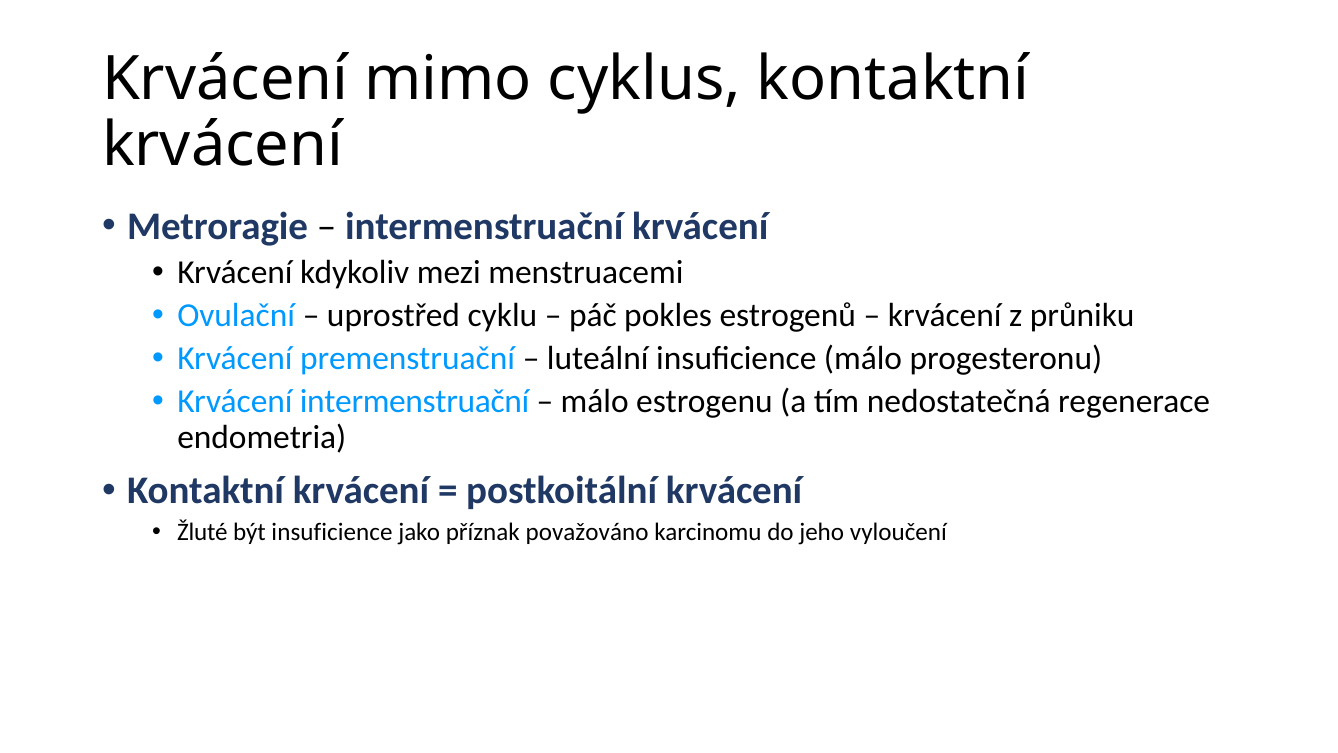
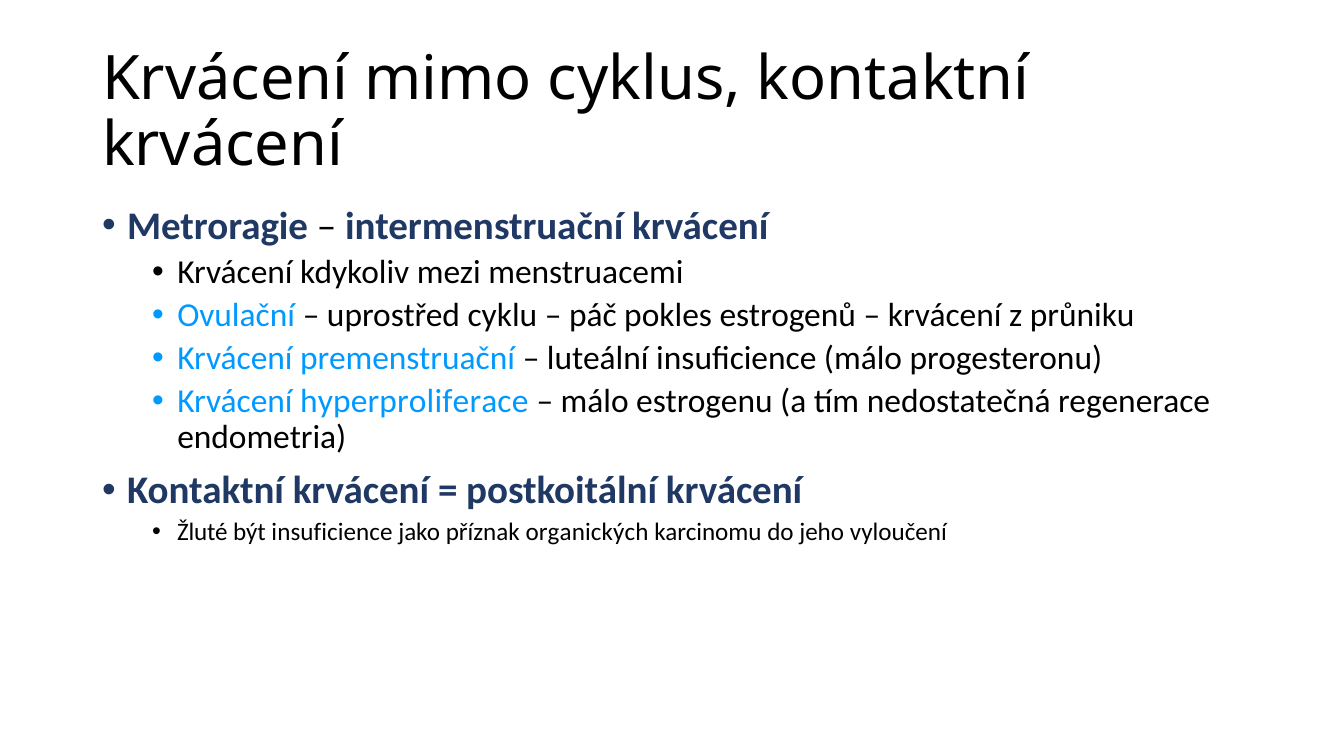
Krvácení intermenstruační: intermenstruační -> hyperproliferace
považováno: považováno -> organických
